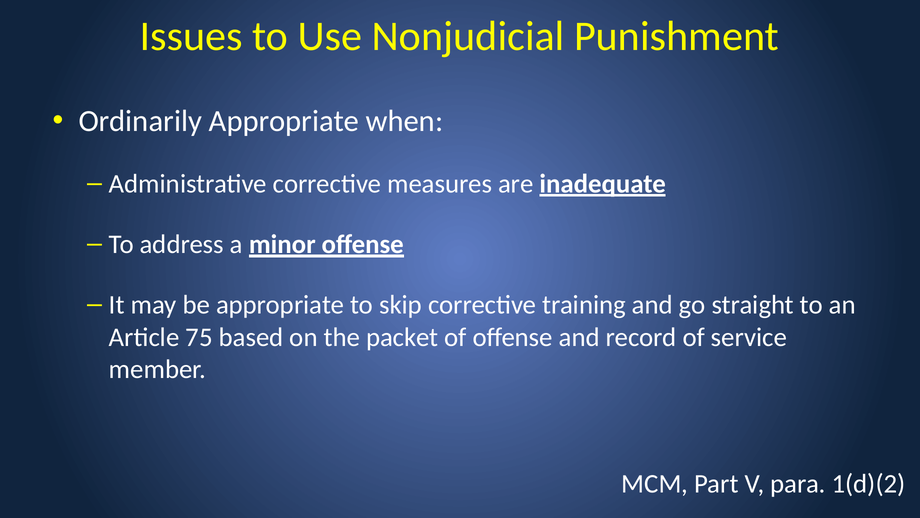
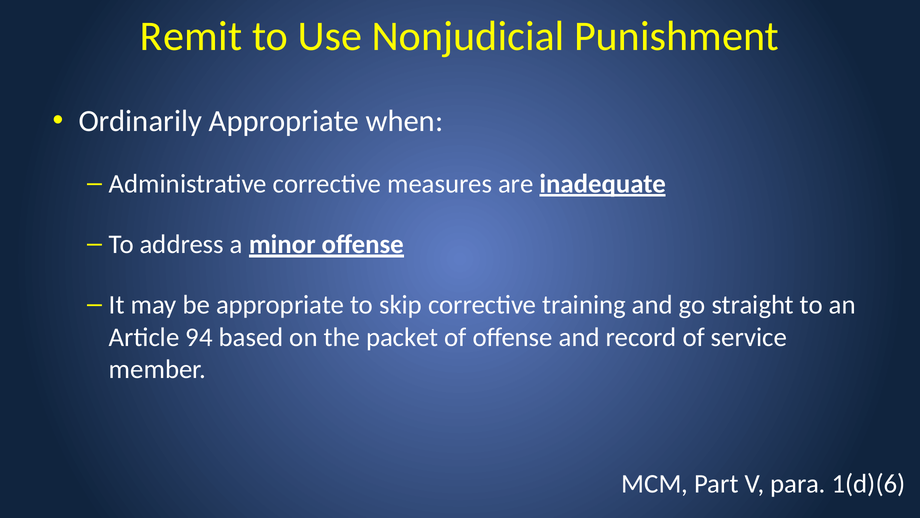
Issues: Issues -> Remit
75: 75 -> 94
1(d)(2: 1(d)(2 -> 1(d)(6
